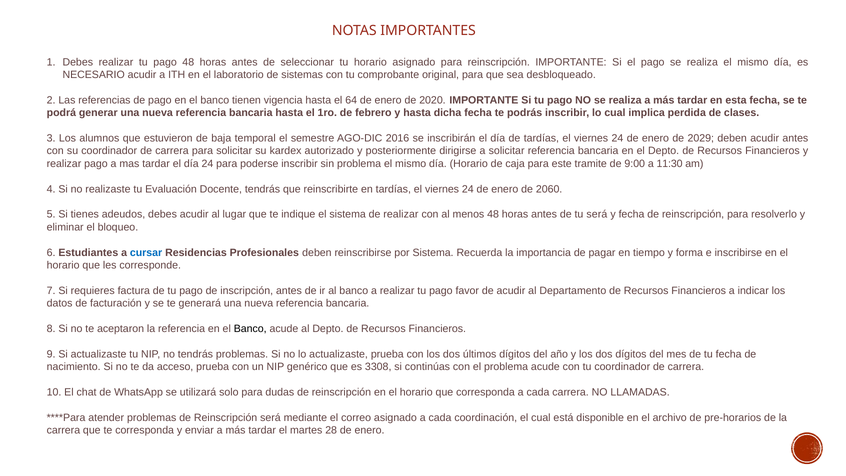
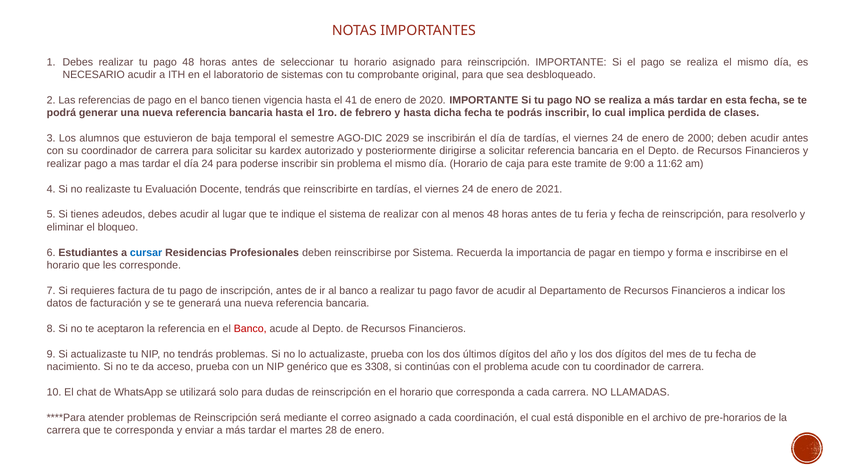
64: 64 -> 41
2016: 2016 -> 2029
2029: 2029 -> 2000
11:30: 11:30 -> 11:62
2060: 2060 -> 2021
tu será: será -> feria
Banco at (250, 329) colour: black -> red
